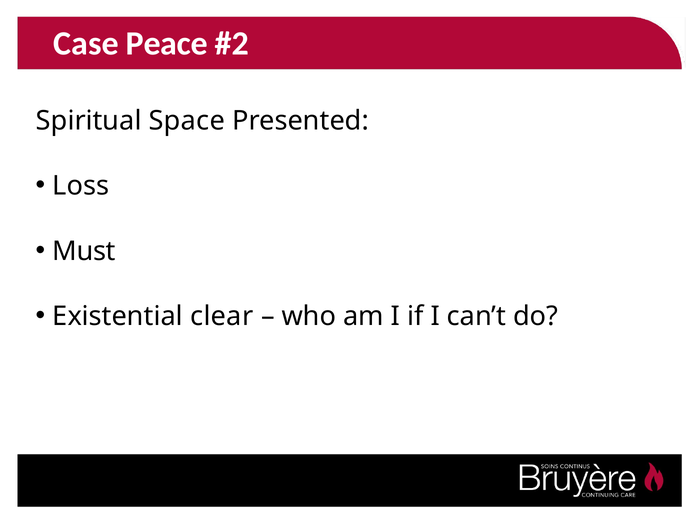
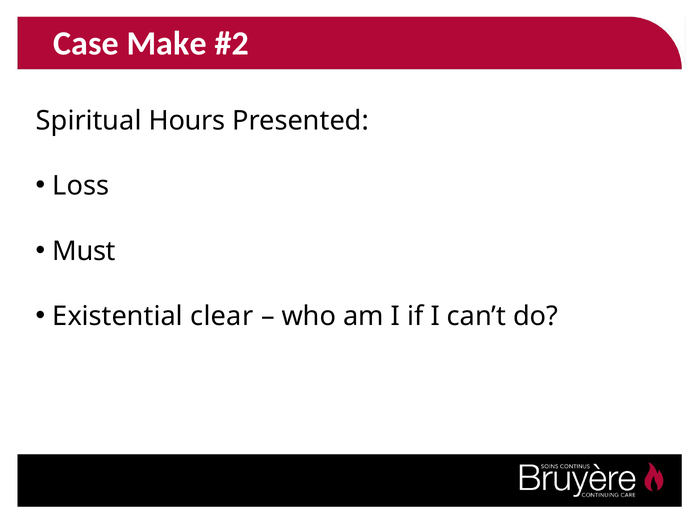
Peace: Peace -> Make
Space: Space -> Hours
